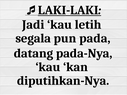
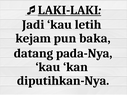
segala: segala -> kejam
pada: pada -> baka
